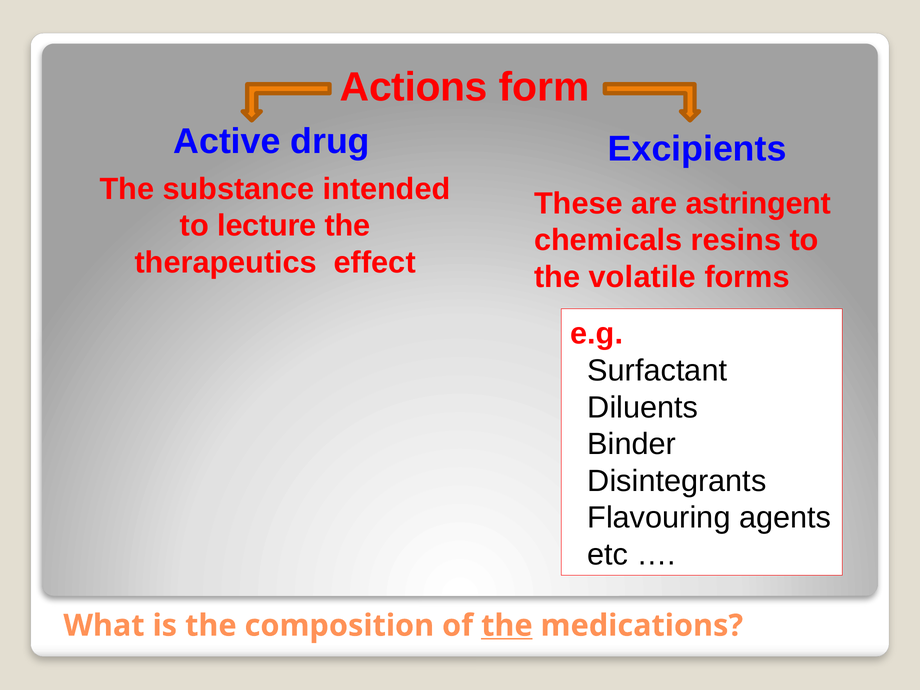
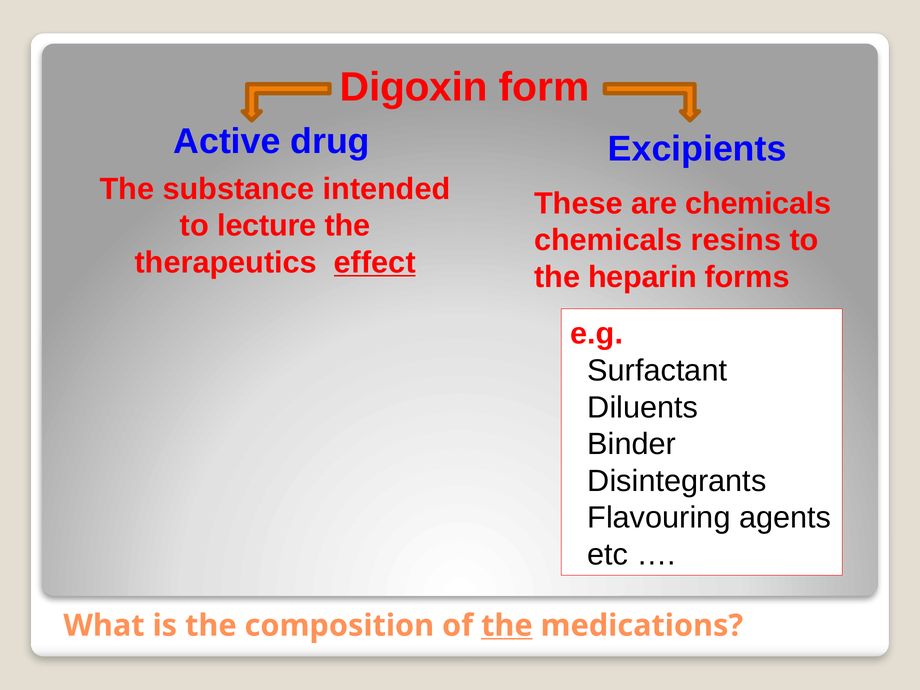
Actions: Actions -> Digoxin
are astringent: astringent -> chemicals
effect underline: none -> present
volatile: volatile -> heparin
